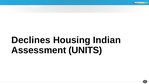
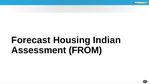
Declines: Declines -> Forecast
UNITS: UNITS -> FROM
